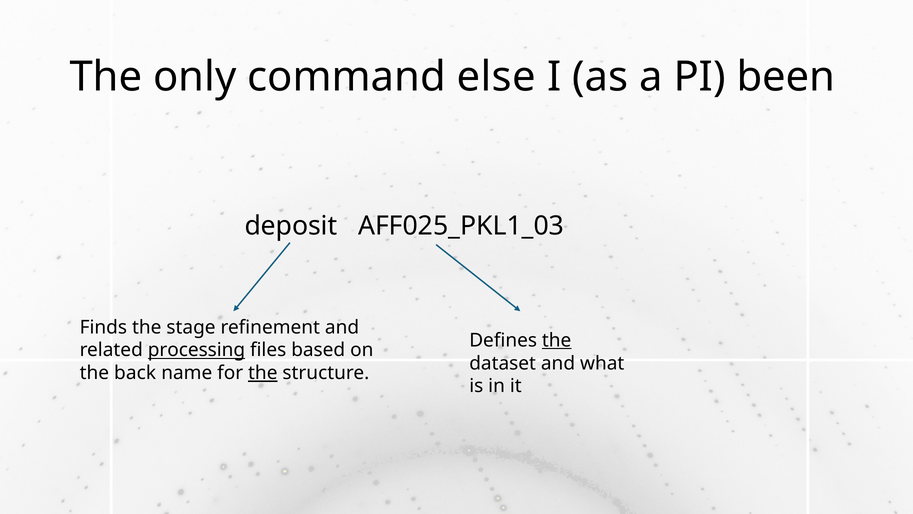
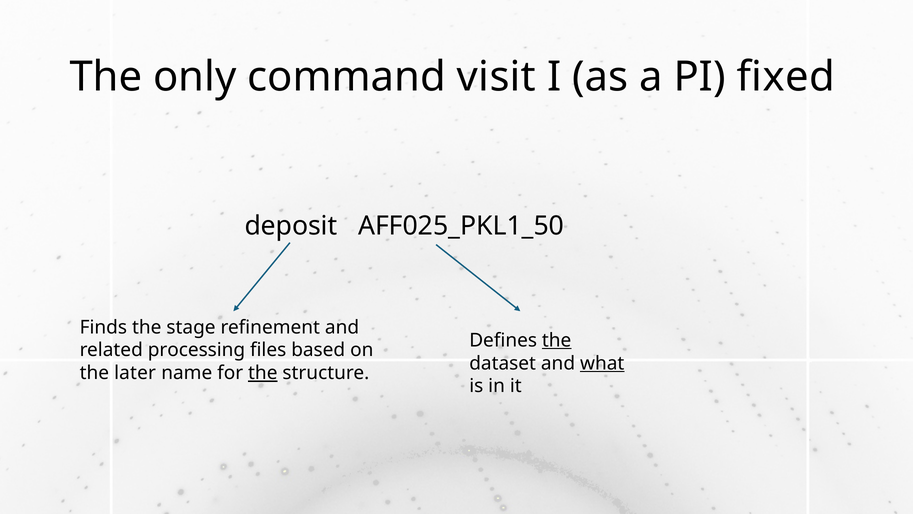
else: else -> visit
been: been -> fixed
AFF025_PKL1_03: AFF025_PKL1_03 -> AFF025_PKL1_50
processing underline: present -> none
what underline: none -> present
back: back -> later
